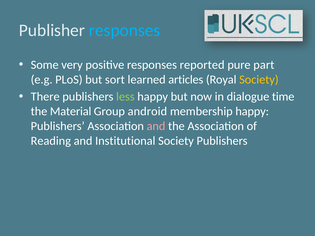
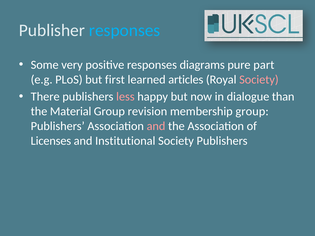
reported: reported -> diagrams
sort: sort -> first
Society at (259, 80) colour: yellow -> pink
less colour: light green -> pink
time: time -> than
android: android -> revision
membership happy: happy -> group
Reading: Reading -> Licenses
